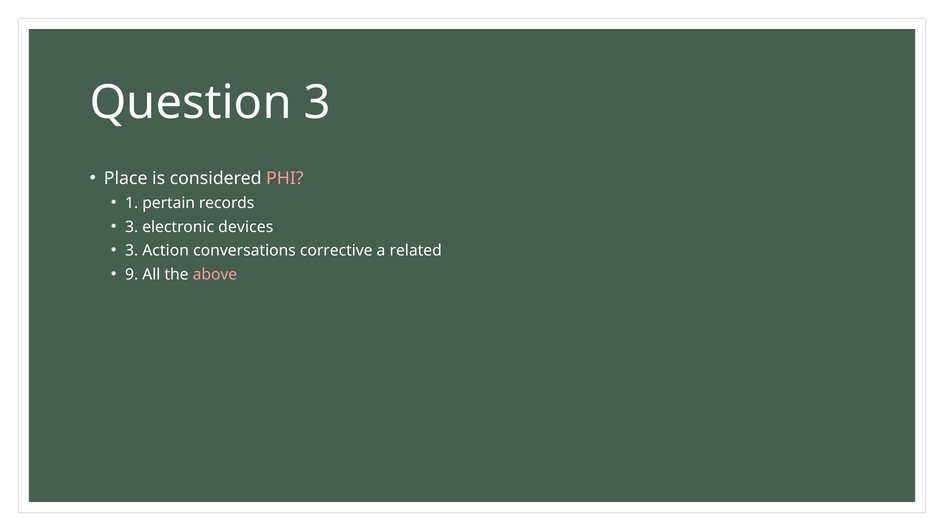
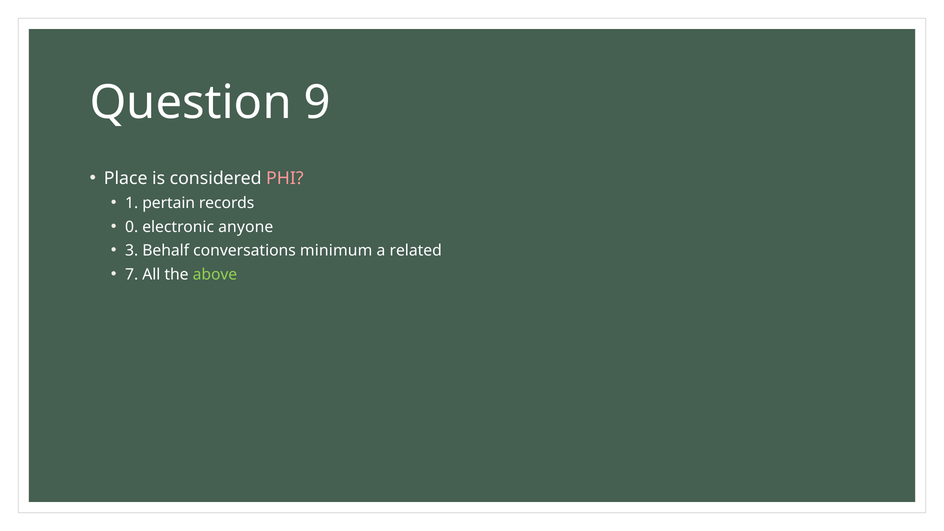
Question 3: 3 -> 9
3 at (132, 227): 3 -> 0
devices: devices -> anyone
Action: Action -> Behalf
corrective: corrective -> minimum
9: 9 -> 7
above colour: pink -> light green
